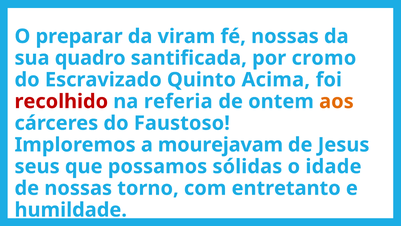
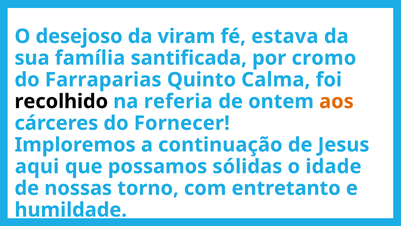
preparar: preparar -> desejoso
fé nossas: nossas -> estava
quadro: quadro -> família
Escravizado: Escravizado -> Farraparias
Acima: Acima -> Calma
recolhido colour: red -> black
Faustoso: Faustoso -> Fornecer
mourejavam: mourejavam -> continuação
seus: seus -> aqui
